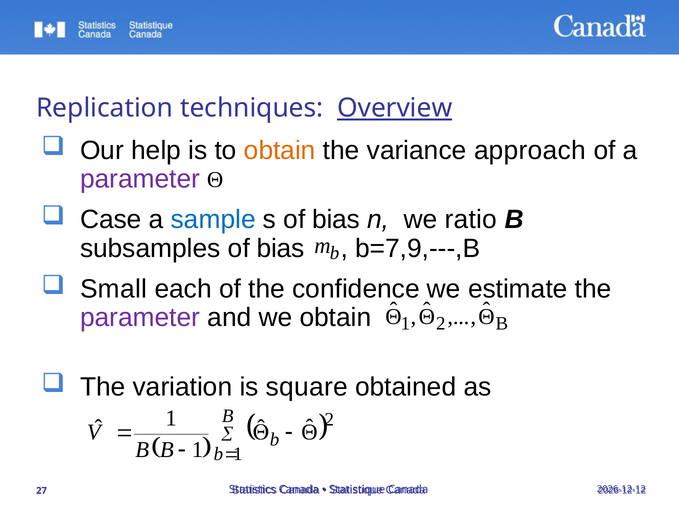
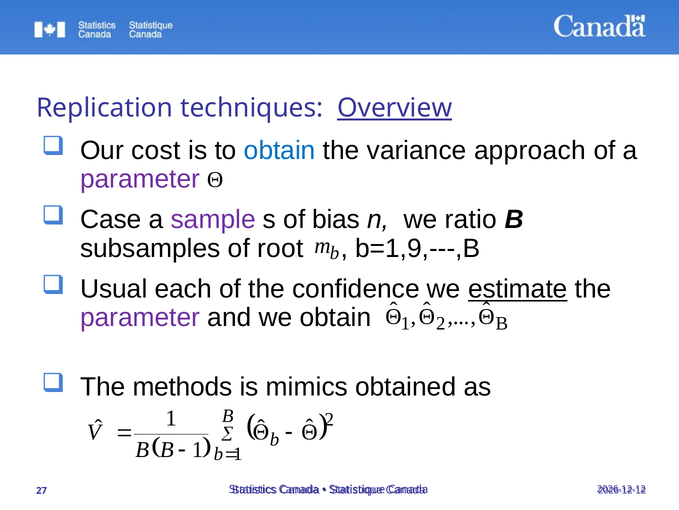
help: help -> cost
obtain at (280, 150) colour: orange -> blue
sample colour: blue -> purple
subsamples of bias: bias -> root
b=7,9,---,B: b=7,9,---,B -> b=1,9,---,B
Small: Small -> Usual
estimate underline: none -> present
variation: variation -> methods
square: square -> mimics
